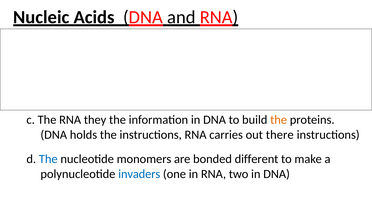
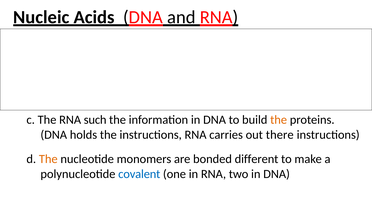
they: they -> such
The at (48, 158) colour: blue -> orange
invaders: invaders -> covalent
